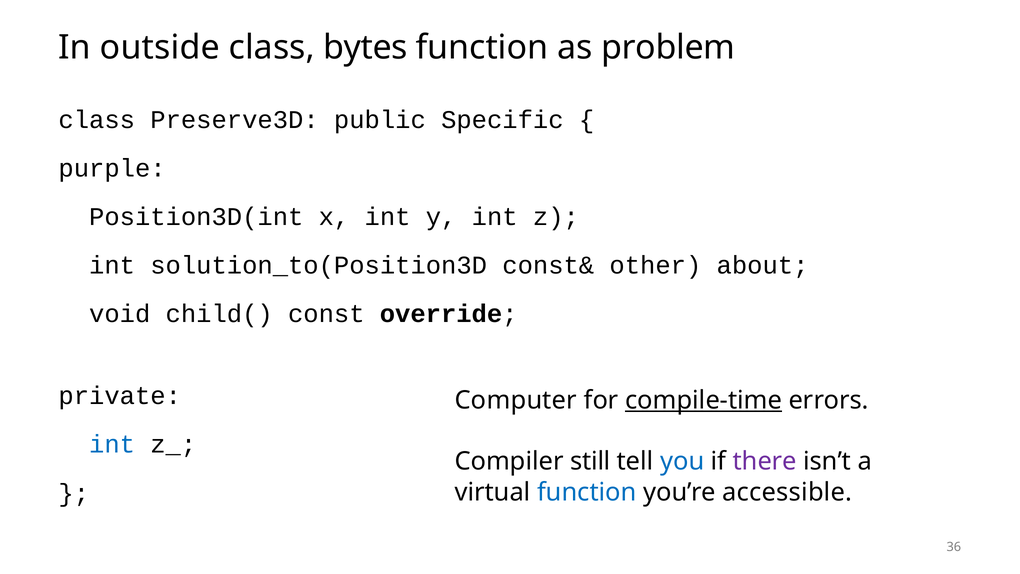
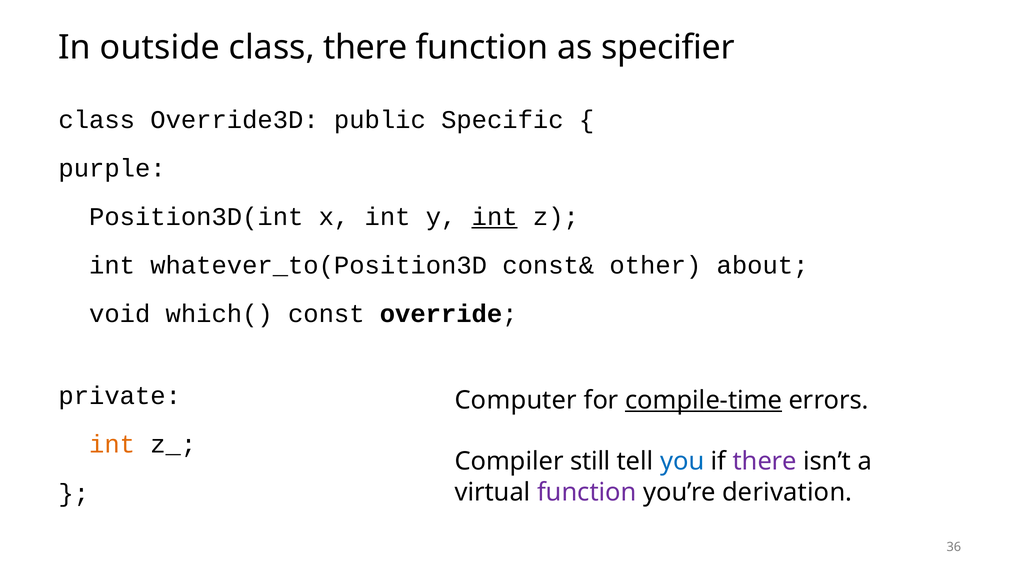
class bytes: bytes -> there
problem: problem -> specifier
Preserve3D: Preserve3D -> Override3D
int at (495, 217) underline: none -> present
solution_to(Position3D: solution_to(Position3D -> whatever_to(Position3D
child(: child( -> which(
int at (112, 444) colour: blue -> orange
function at (587, 492) colour: blue -> purple
accessible: accessible -> derivation
